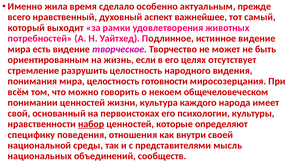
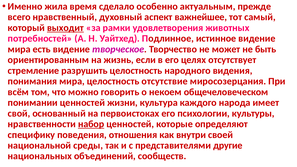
выходит underline: none -> present
готовности: готовности -> отсутствие
мысль: мысль -> другие
